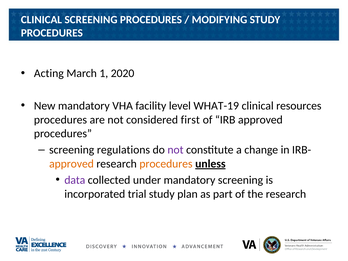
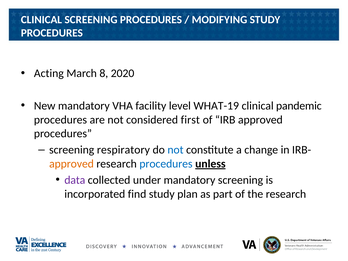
1: 1 -> 8
resources: resources -> pandemic
regulations: regulations -> respiratory
not at (175, 150) colour: purple -> blue
procedures at (166, 164) colour: orange -> blue
trial: trial -> find
